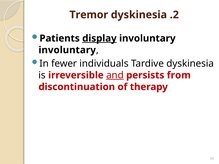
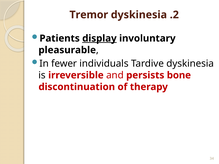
involuntary at (67, 50): involuntary -> pleasurable
and underline: present -> none
from: from -> bone
